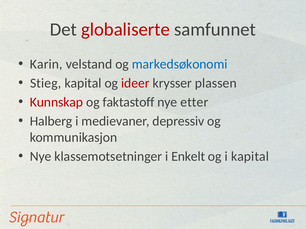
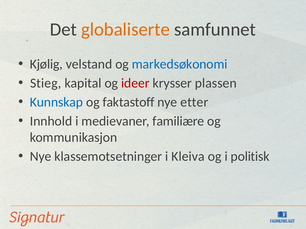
globaliserte colour: red -> orange
Karin: Karin -> Kjølig
Kunnskap colour: red -> blue
Halberg: Halberg -> Innhold
depressiv: depressiv -> familiære
Enkelt: Enkelt -> Kleiva
i kapital: kapital -> politisk
